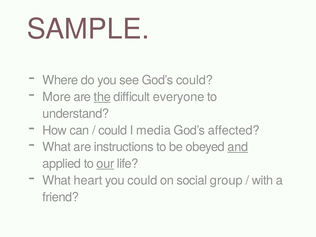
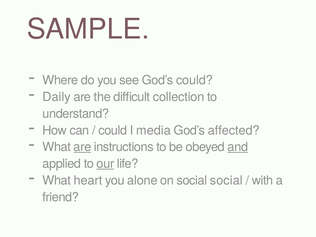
More: More -> Daily
the underline: present -> none
everyone: everyone -> collection
are at (82, 147) underline: none -> present
you could: could -> alone
social group: group -> social
